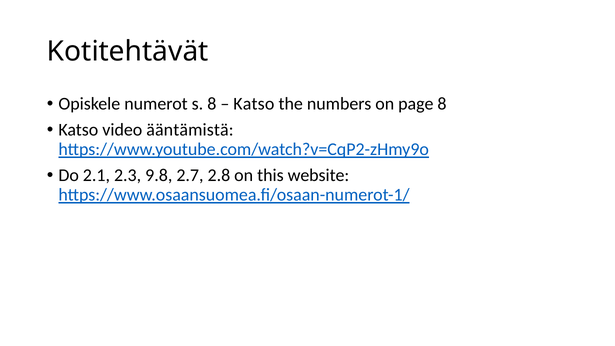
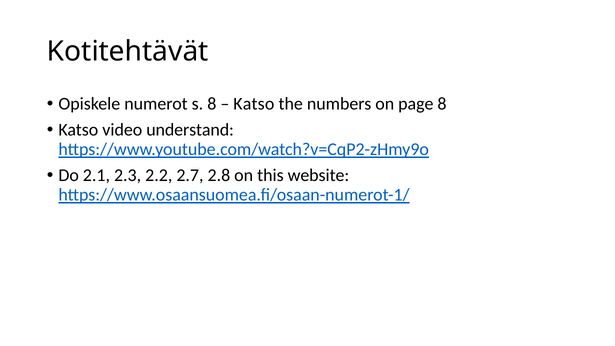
ääntämistä: ääntämistä -> understand
9.8: 9.8 -> 2.2
